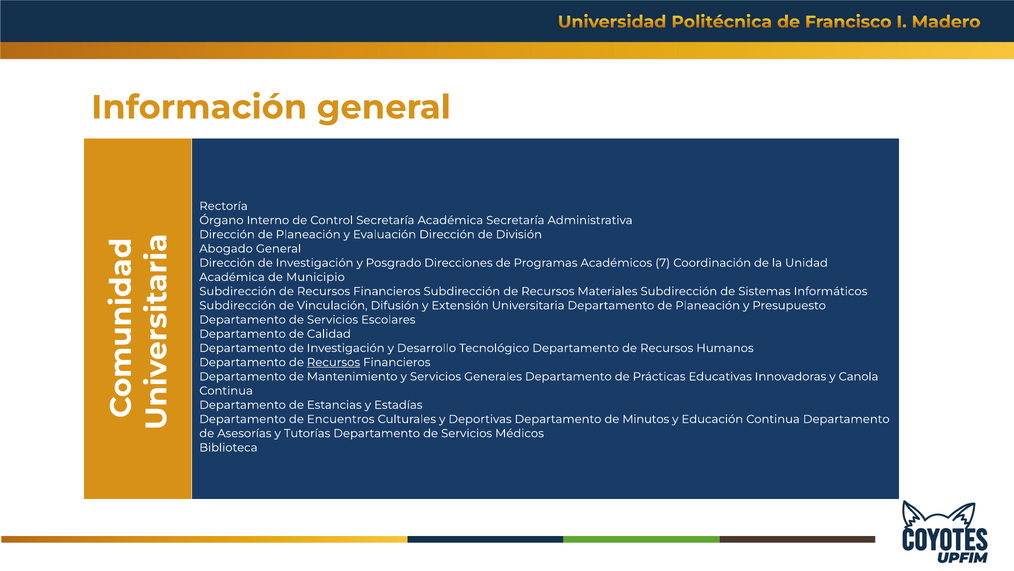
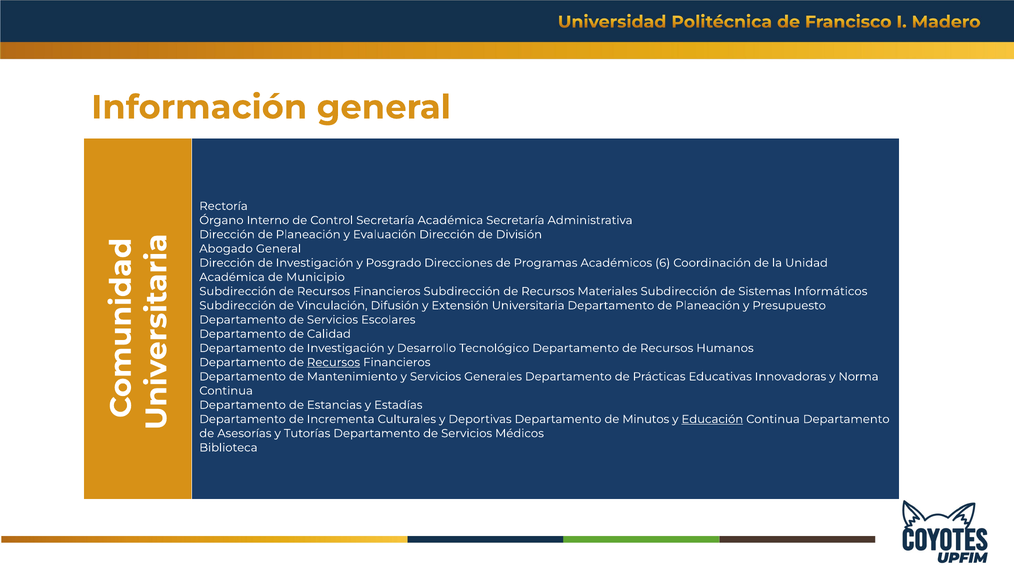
7: 7 -> 6
Canola: Canola -> Norma
Encuentros: Encuentros -> Incrementa
Educación underline: none -> present
